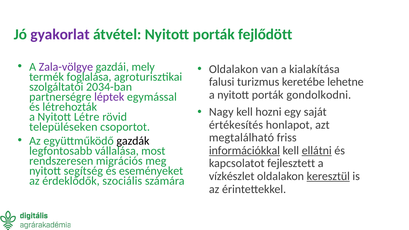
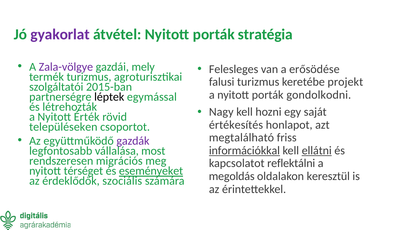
fejlődött: fejlődött -> stratégia
Oldalakon at (234, 69): Oldalakon -> Felesleges
kialakítása: kialakítása -> erősödése
termék foglalása: foglalása -> turizmus
lehetne: lehetne -> projekt
2034-ban: 2034-ban -> 2015-ban
léptek colour: purple -> black
Létre: Létre -> Érték
gazdák colour: black -> purple
fejlesztett: fejlesztett -> reflektálni
segítség: segítség -> térséget
eseményeket underline: none -> present
vízkészlet: vízkészlet -> megoldás
keresztül underline: present -> none
